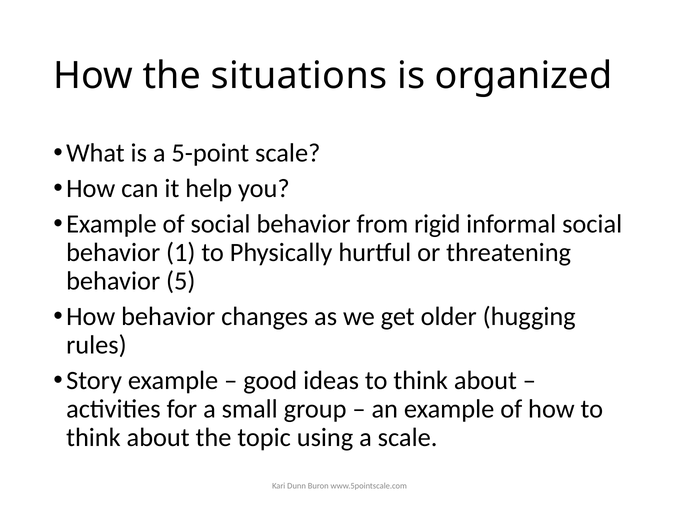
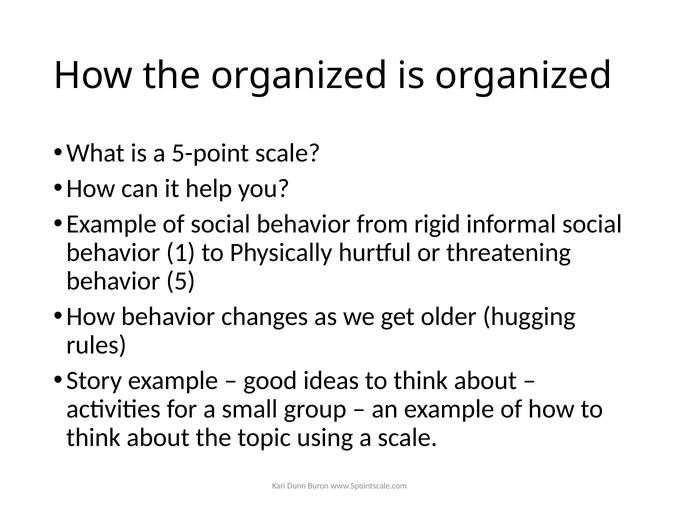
the situations: situations -> organized
